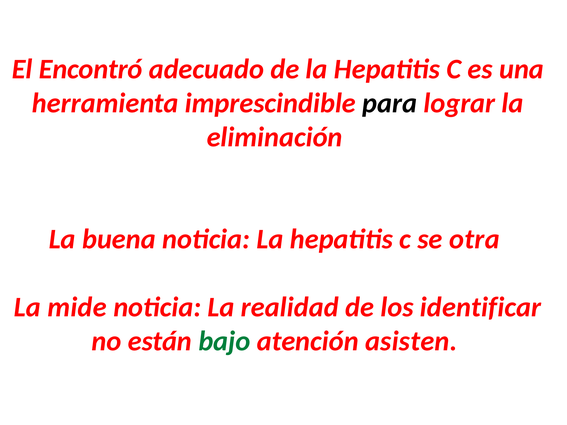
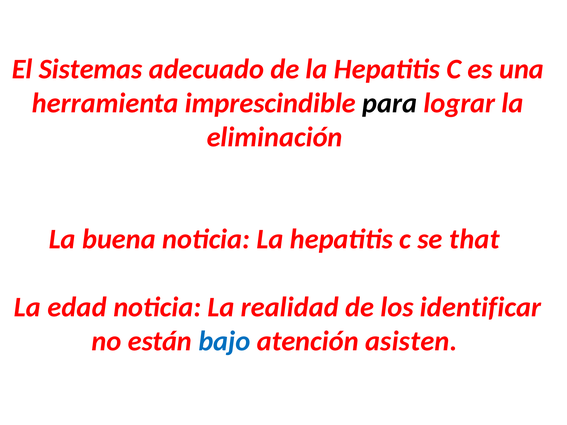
Encontró: Encontró -> Sistemas
otra: otra -> that
mide: mide -> edad
bajo colour: green -> blue
